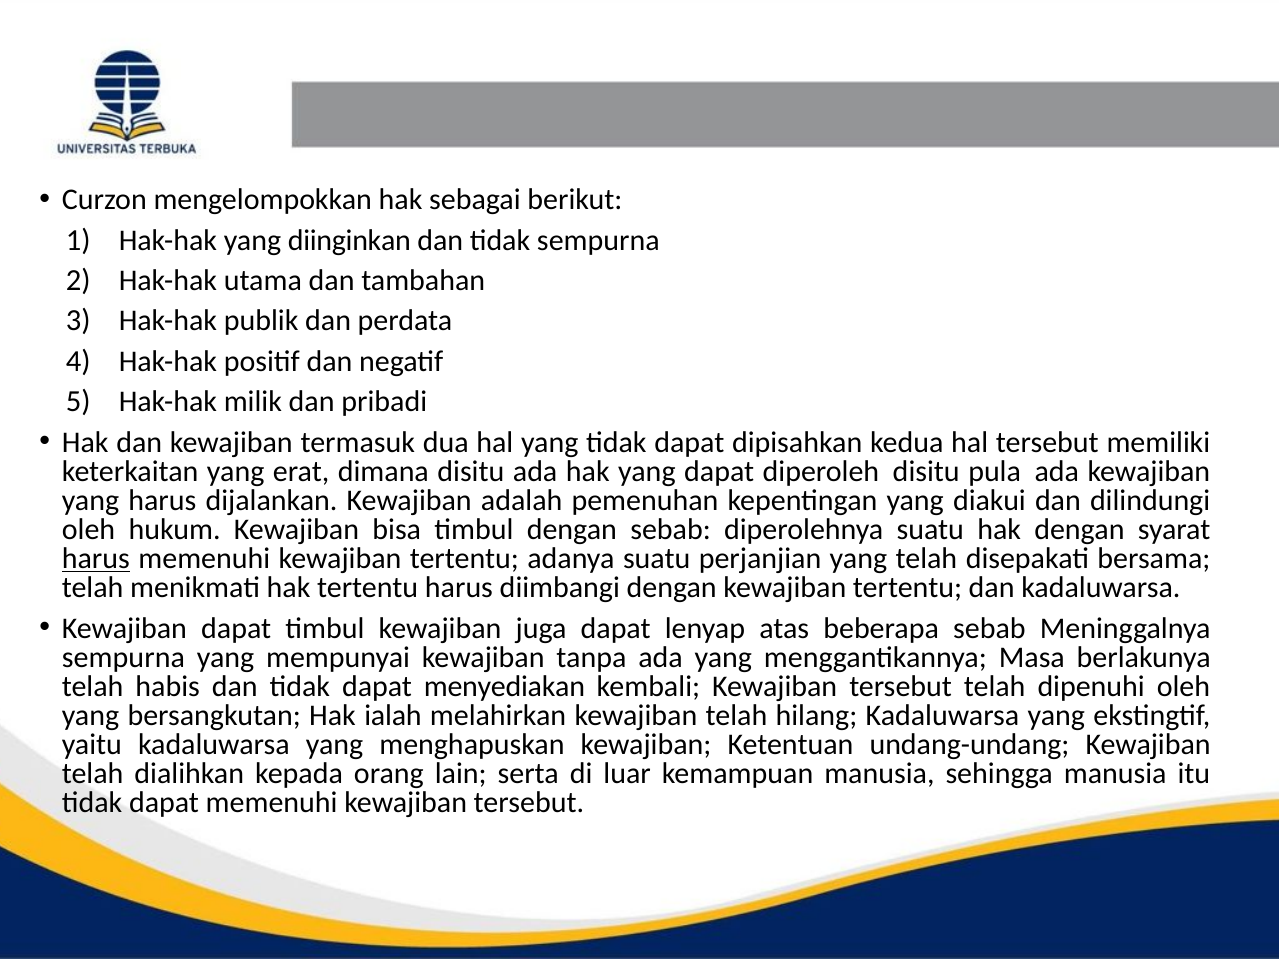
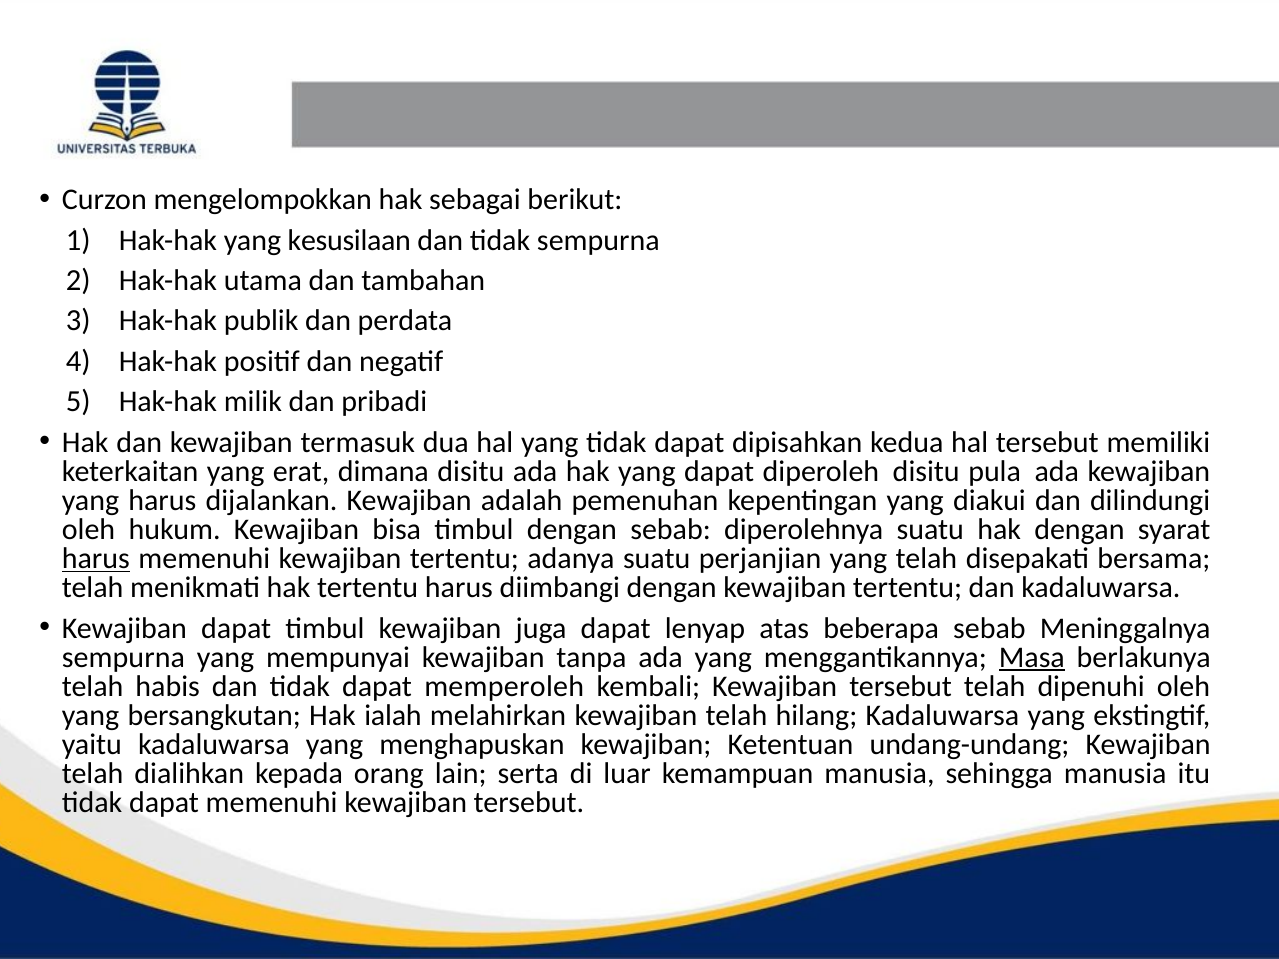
diinginkan: diinginkan -> kesusilaan
Masa underline: none -> present
menyediakan: menyediakan -> memperoleh
